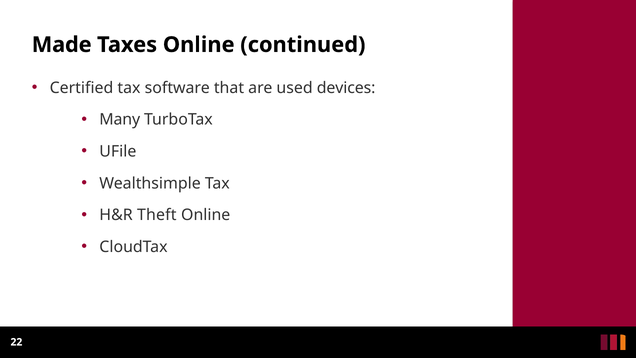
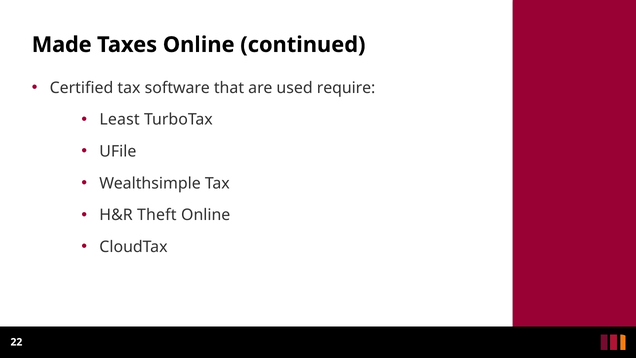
devices: devices -> require
Many: Many -> Least
